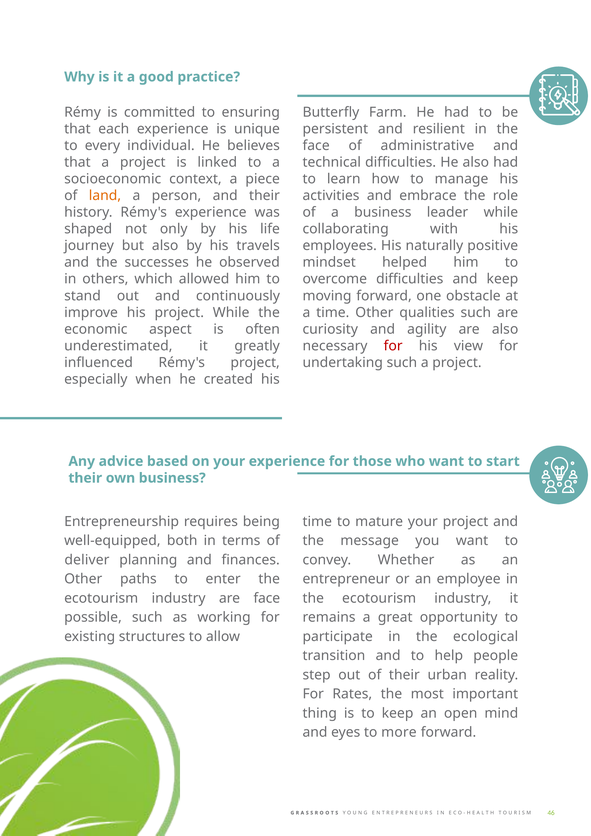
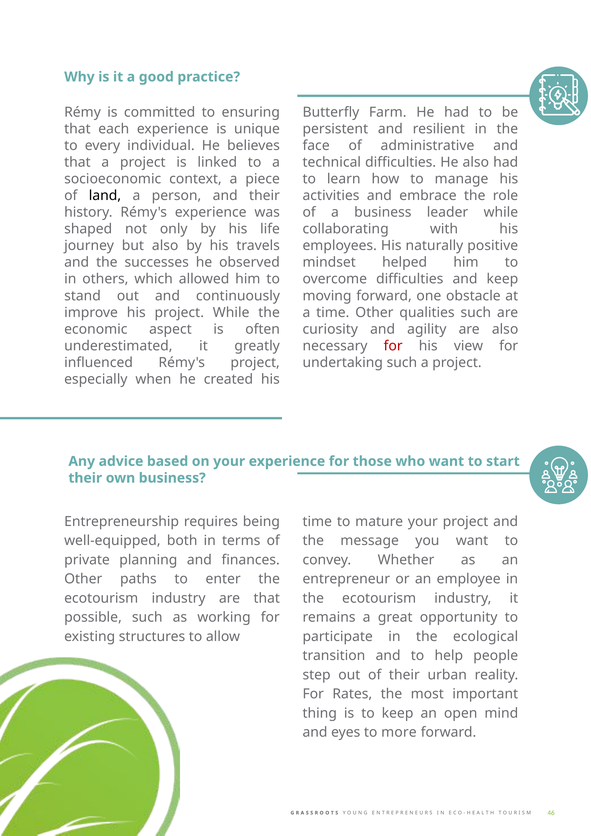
land colour: orange -> black
deliver: deliver -> private
are face: face -> that
